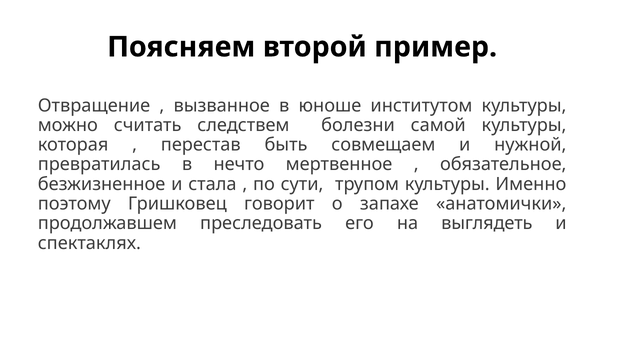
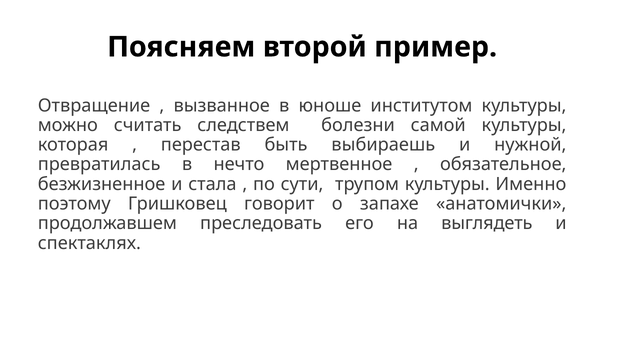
совмещаем: совмещаем -> выбираешь
